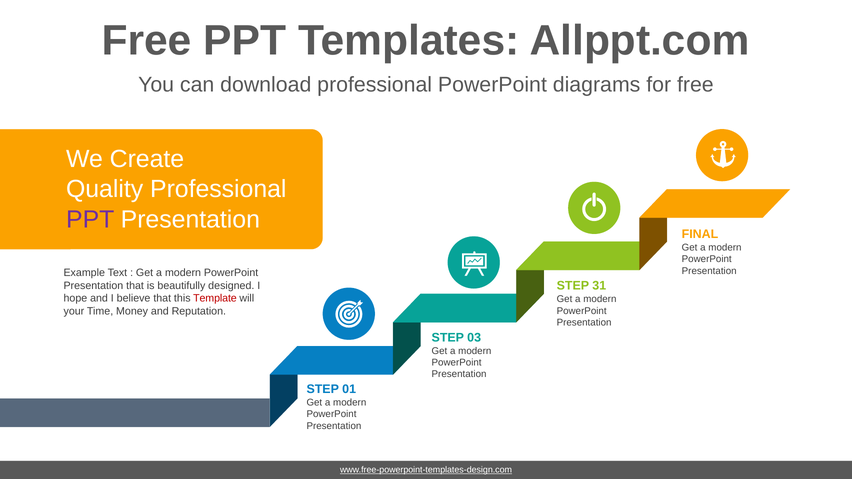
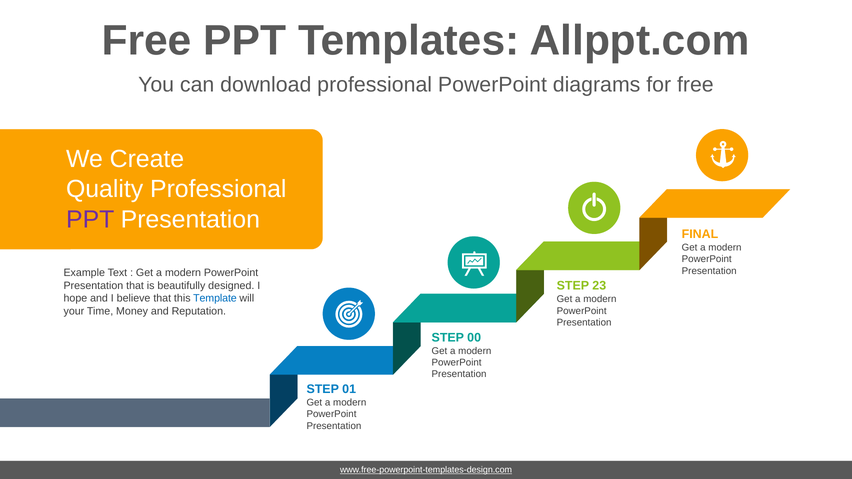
31: 31 -> 23
Template colour: red -> blue
03: 03 -> 00
